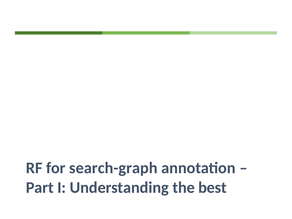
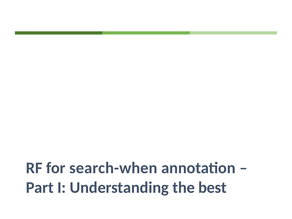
search-graph: search-graph -> search-when
